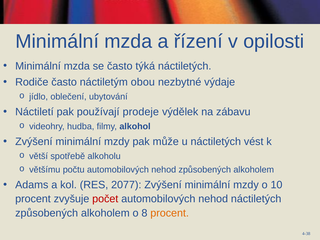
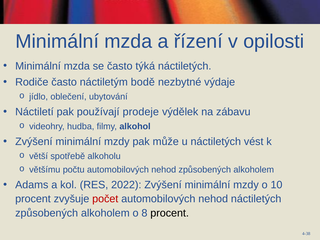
obou: obou -> bodě
2077: 2077 -> 2022
procent at (170, 213) colour: orange -> black
